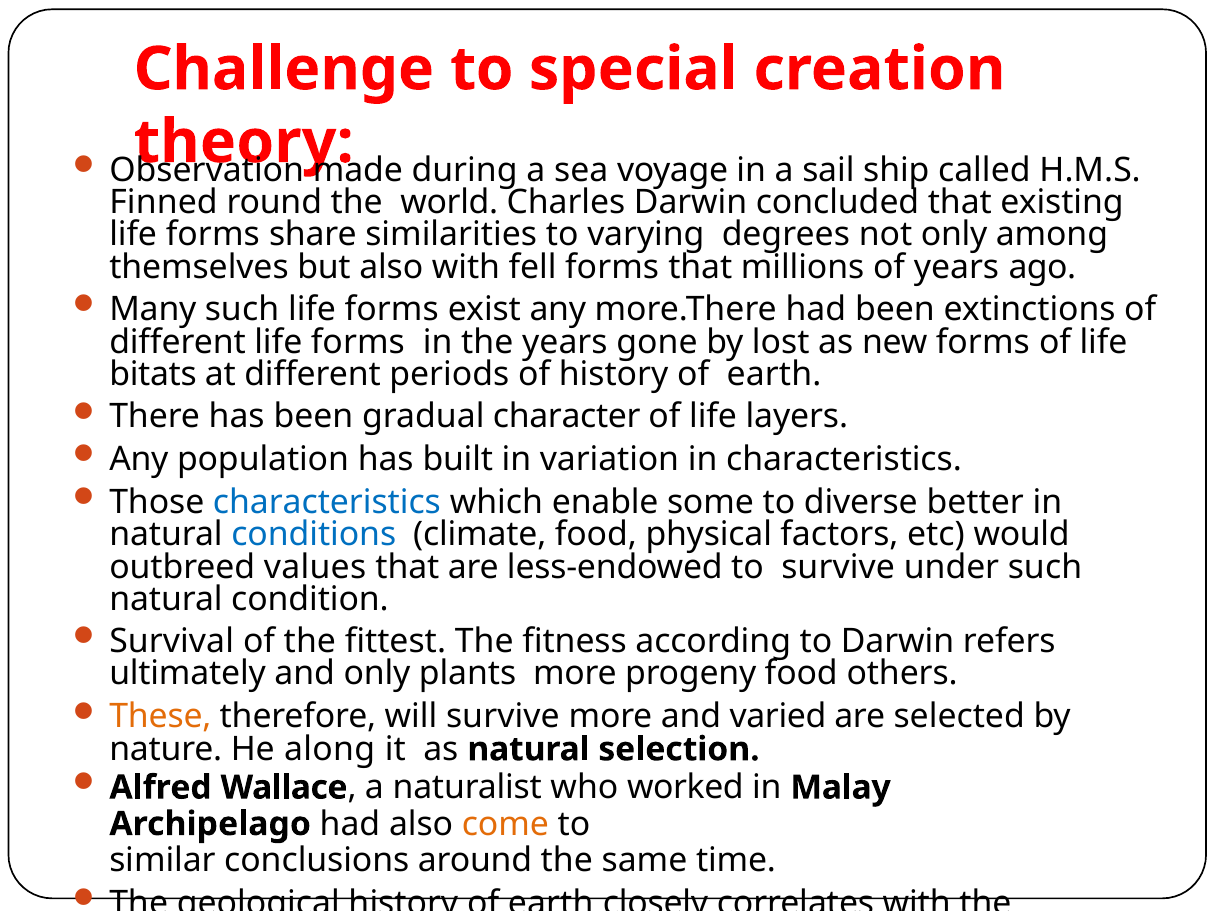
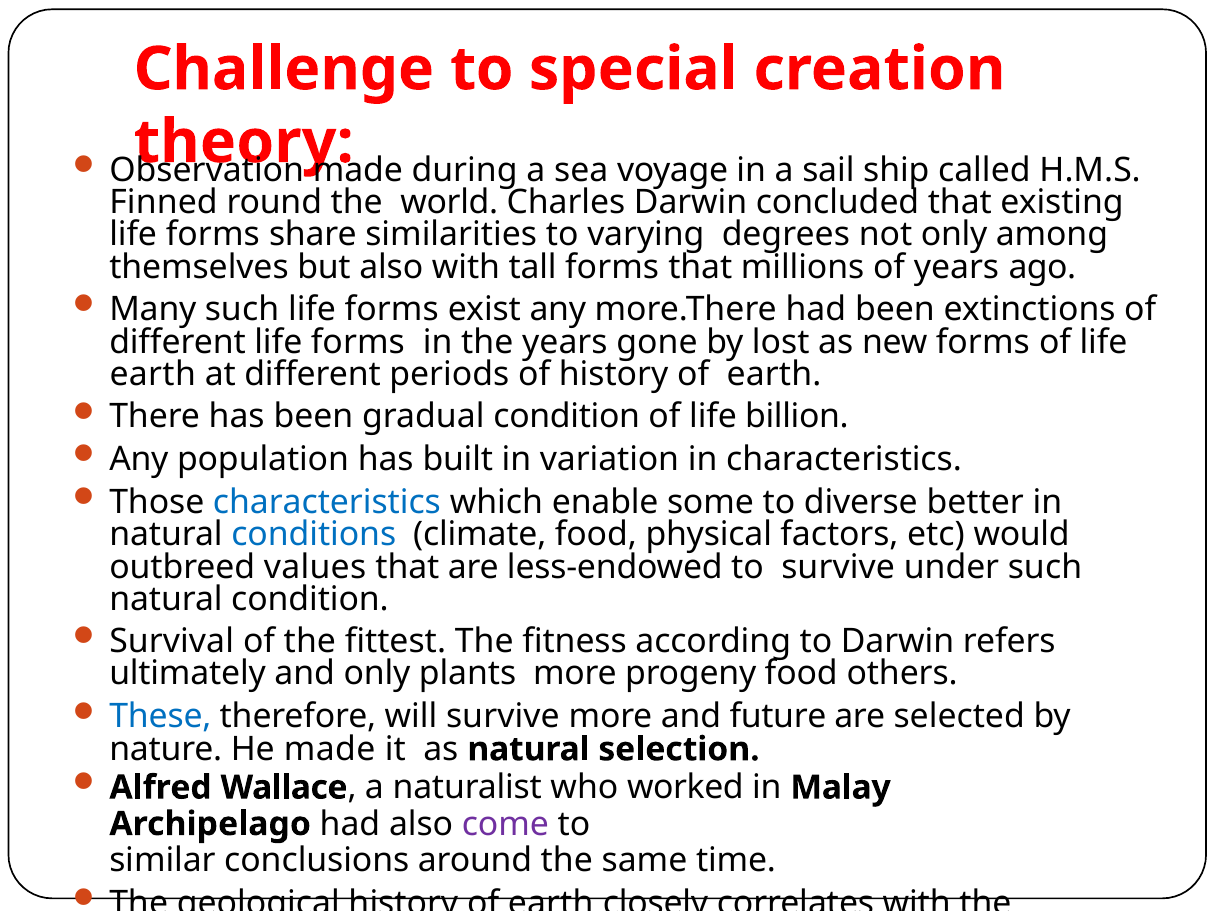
fell: fell -> tall
bitats at (153, 375): bitats -> earth
gradual character: character -> condition
layers: layers -> billion
These colour: orange -> blue
varied: varied -> future
He along: along -> made
come colour: orange -> purple
